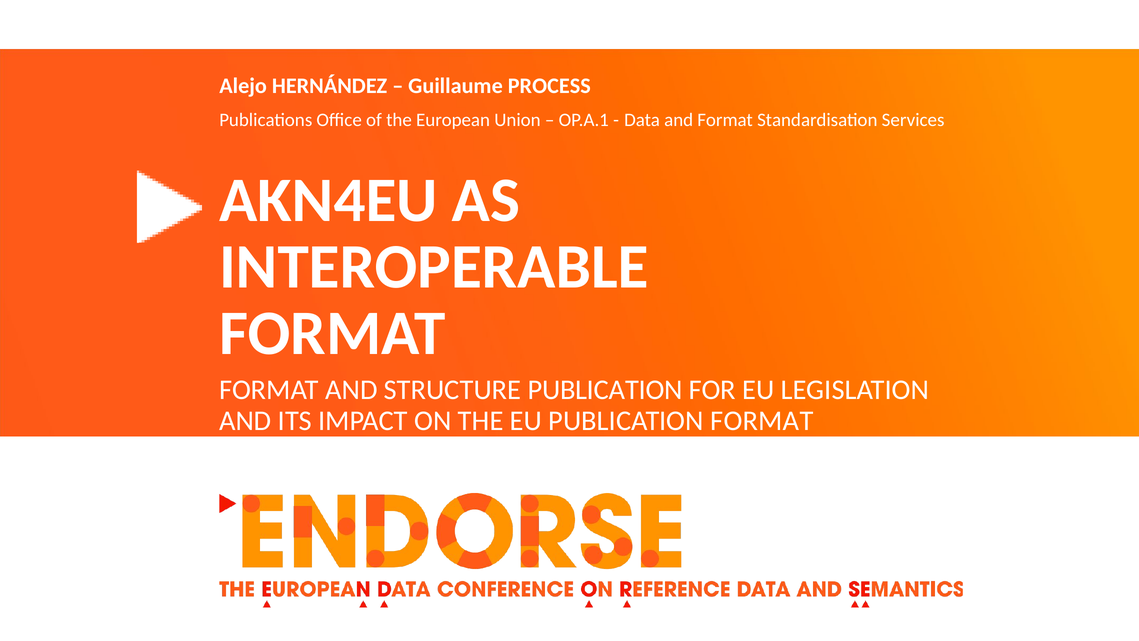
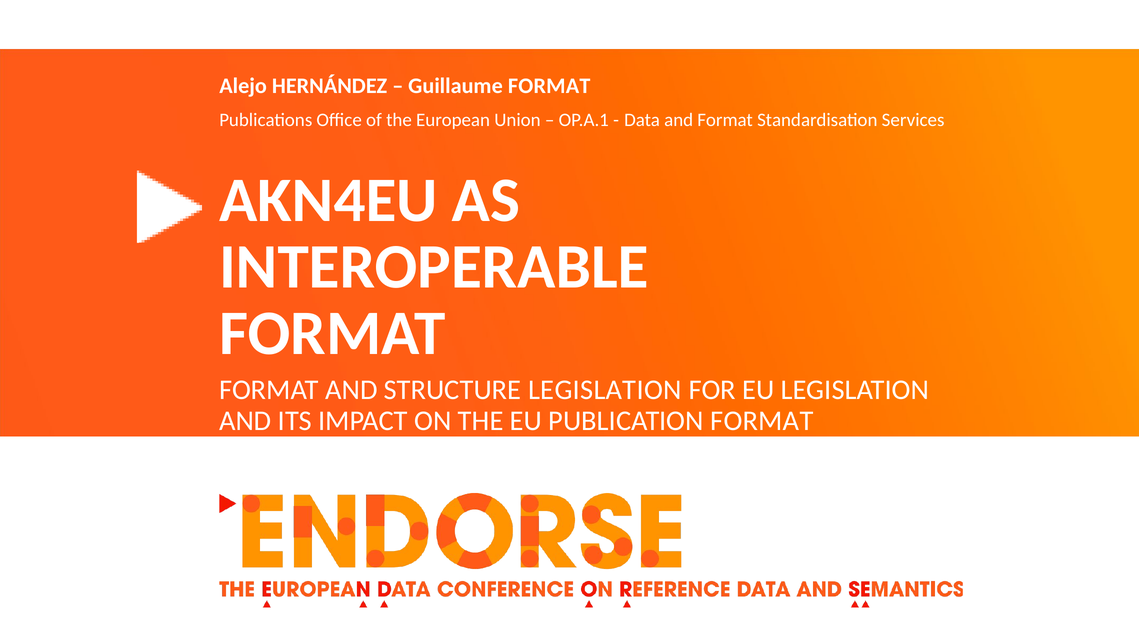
Guillaume PROCESS: PROCESS -> FORMAT
STRUCTURE PUBLICATION: PUBLICATION -> LEGISLATION
